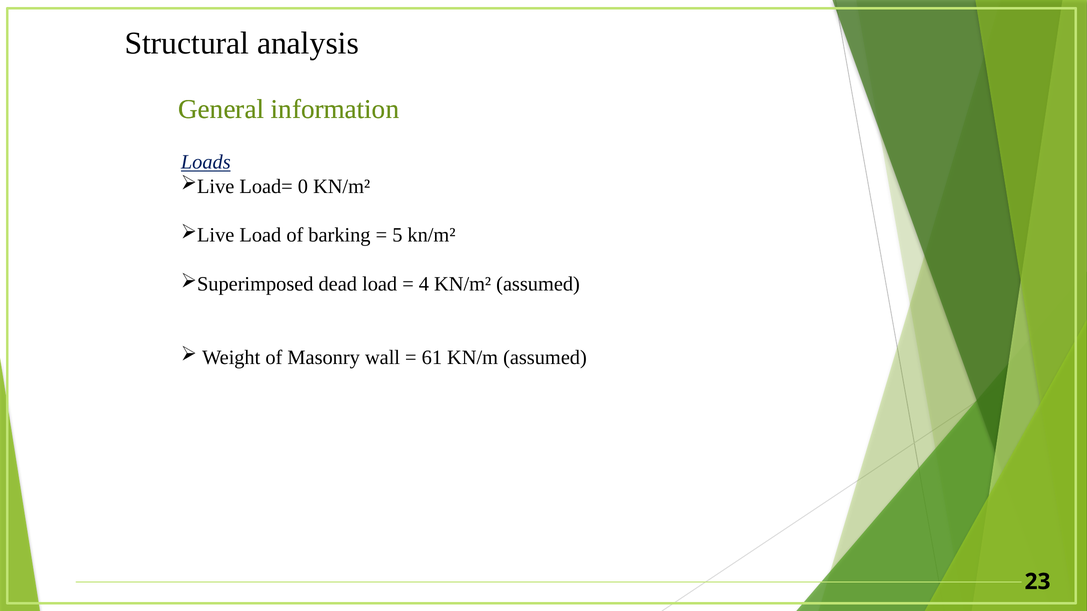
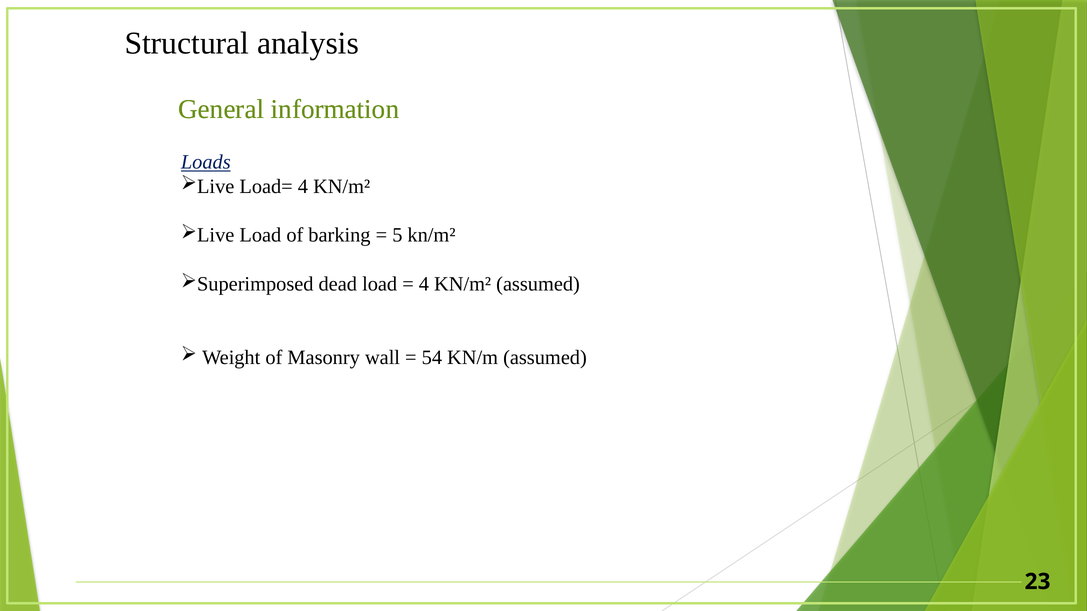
Load= 0: 0 -> 4
61: 61 -> 54
